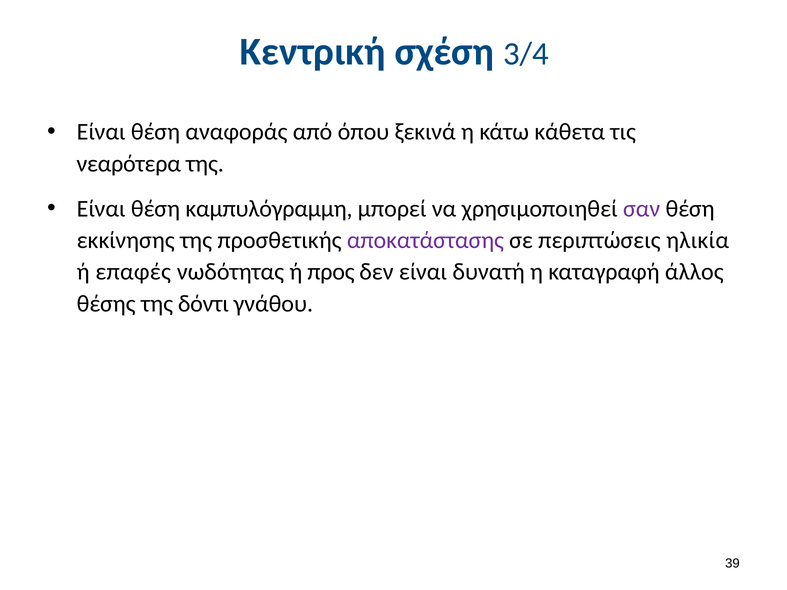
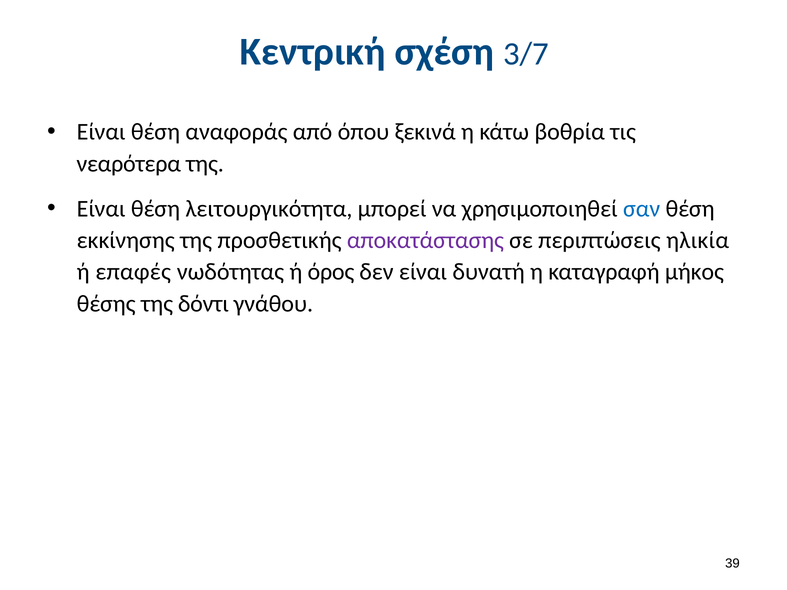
3/4: 3/4 -> 3/7
κάθετα: κάθετα -> βοθρία
καμπυλόγραμμη: καμπυλόγραμμη -> λειτουργικότητα
σαν colour: purple -> blue
προς: προς -> όρος
άλλος: άλλος -> μήκος
